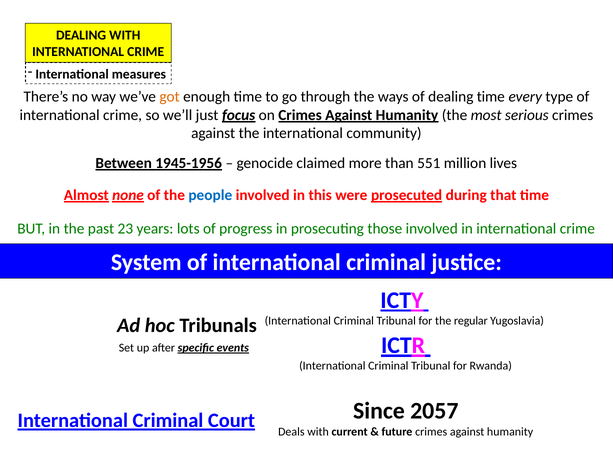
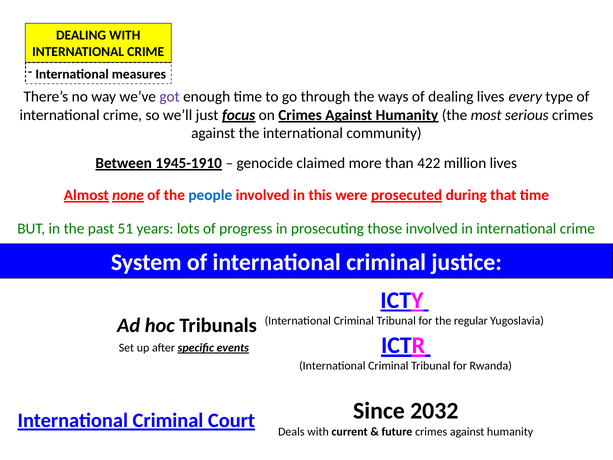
got colour: orange -> purple
dealing time: time -> lives
1945-1956: 1945-1956 -> 1945-1910
551: 551 -> 422
23: 23 -> 51
2057: 2057 -> 2032
